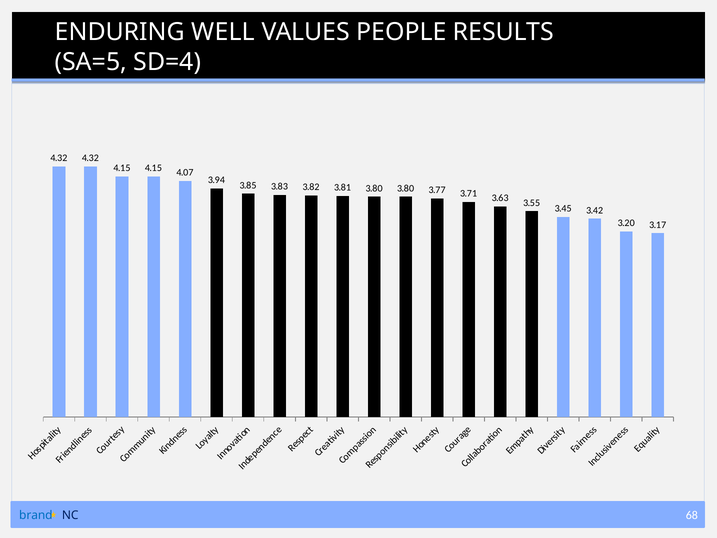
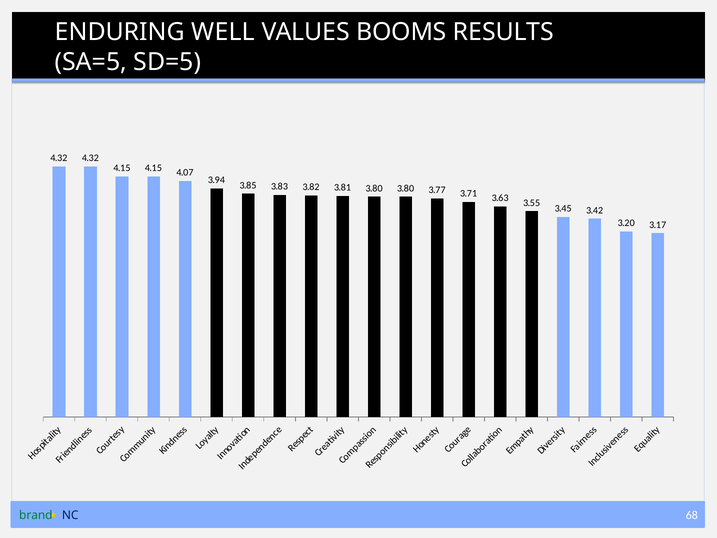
PEOPLE: PEOPLE -> BOOMS
SD=4: SD=4 -> SD=5
brand colour: blue -> green
